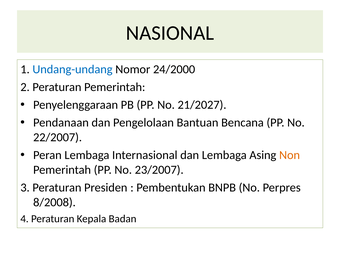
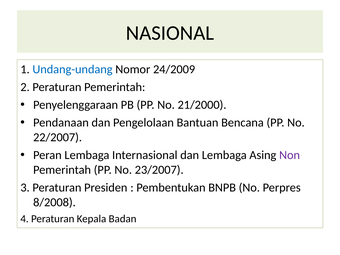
24/2000: 24/2000 -> 24/2009
21/2027: 21/2027 -> 21/2000
Non colour: orange -> purple
